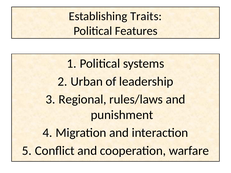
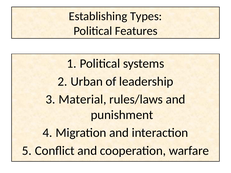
Traits: Traits -> Types
Regional: Regional -> Material
